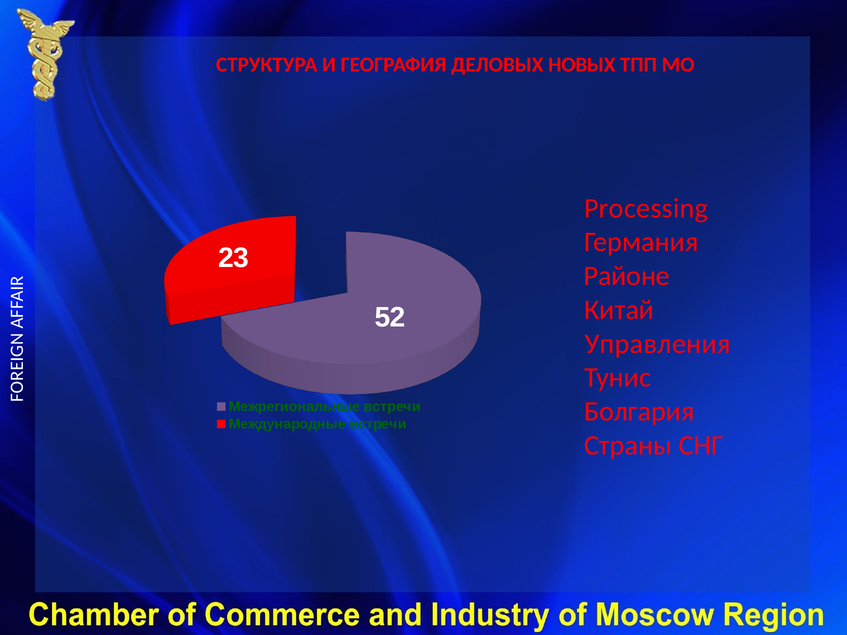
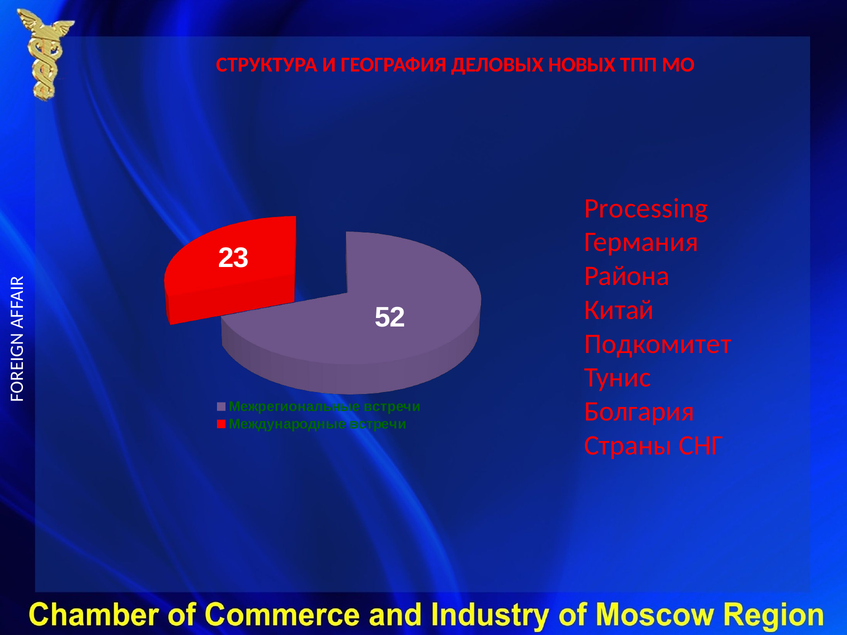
Районе: Районе -> Района
Управления: Управления -> Подкомитет
